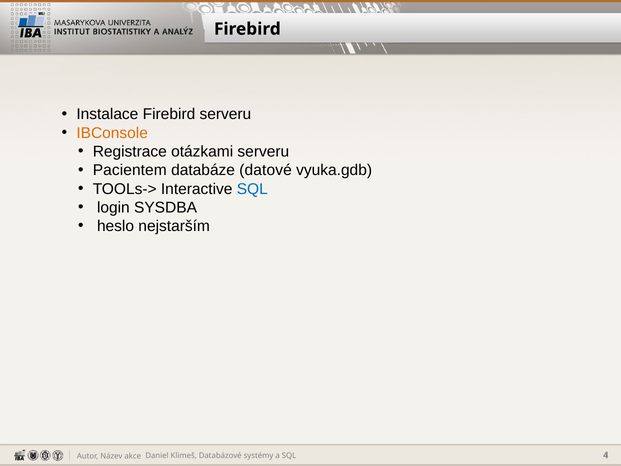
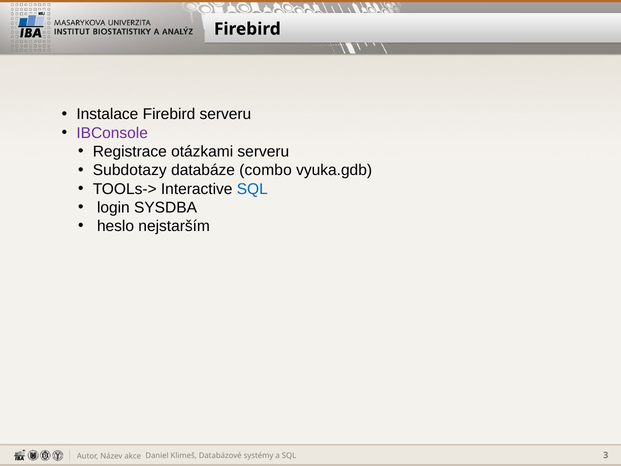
IBConsole colour: orange -> purple
Pacientem: Pacientem -> Subdotazy
datové: datové -> combo
4: 4 -> 3
